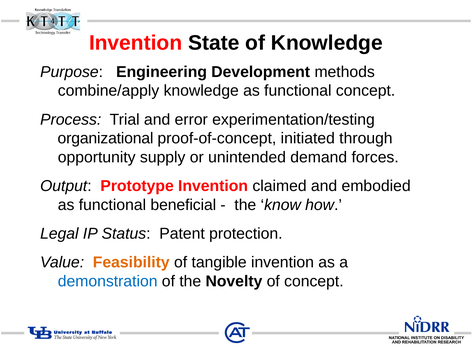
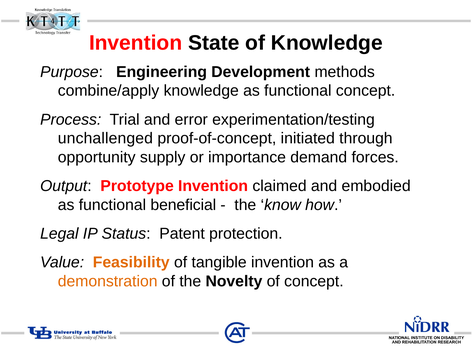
organizational: organizational -> unchallenged
unintended: unintended -> importance
demonstration colour: blue -> orange
